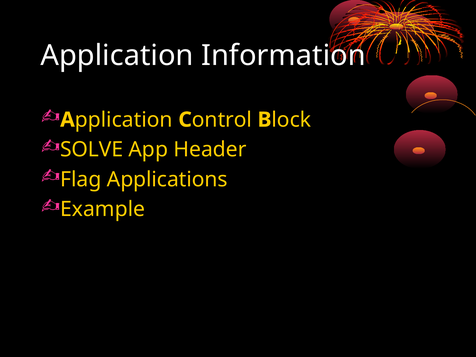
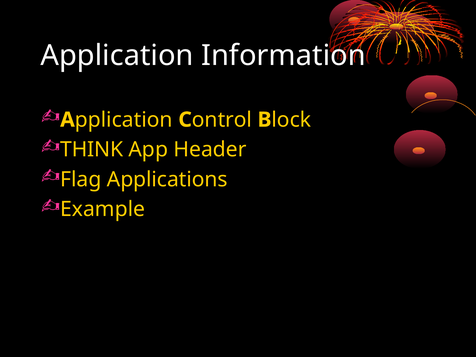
SOLVE: SOLVE -> THINK
